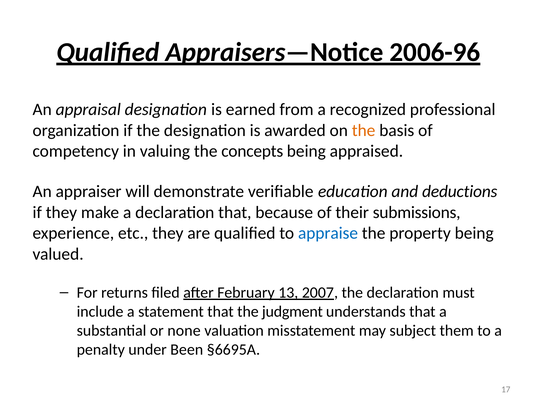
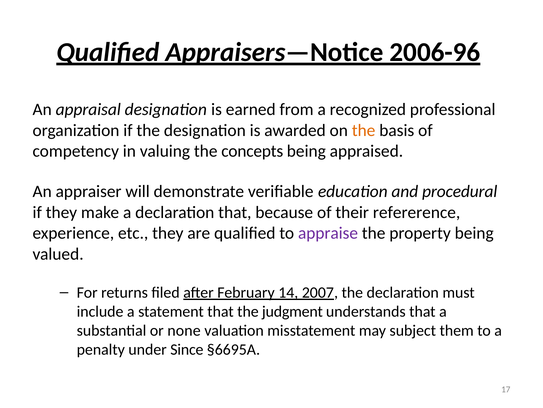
deductions: deductions -> procedural
submissions: submissions -> refererence
appraise colour: blue -> purple
13: 13 -> 14
Been: Been -> Since
